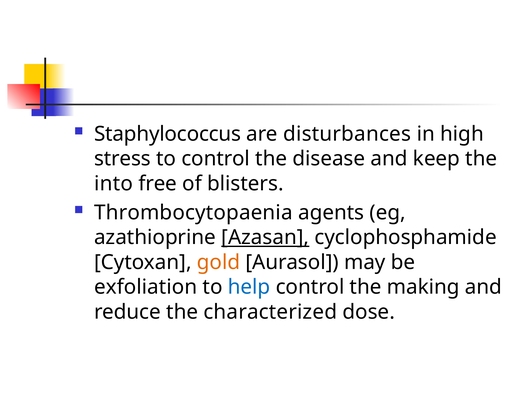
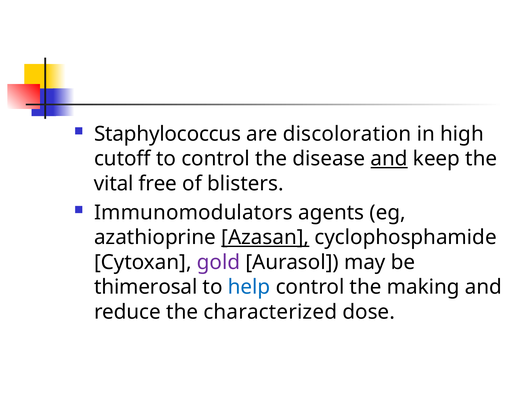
disturbances: disturbances -> discoloration
stress: stress -> cutoff
and at (389, 159) underline: none -> present
into: into -> vital
Thrombocytopaenia: Thrombocytopaenia -> Immunomodulators
gold colour: orange -> purple
exfoliation: exfoliation -> thimerosal
